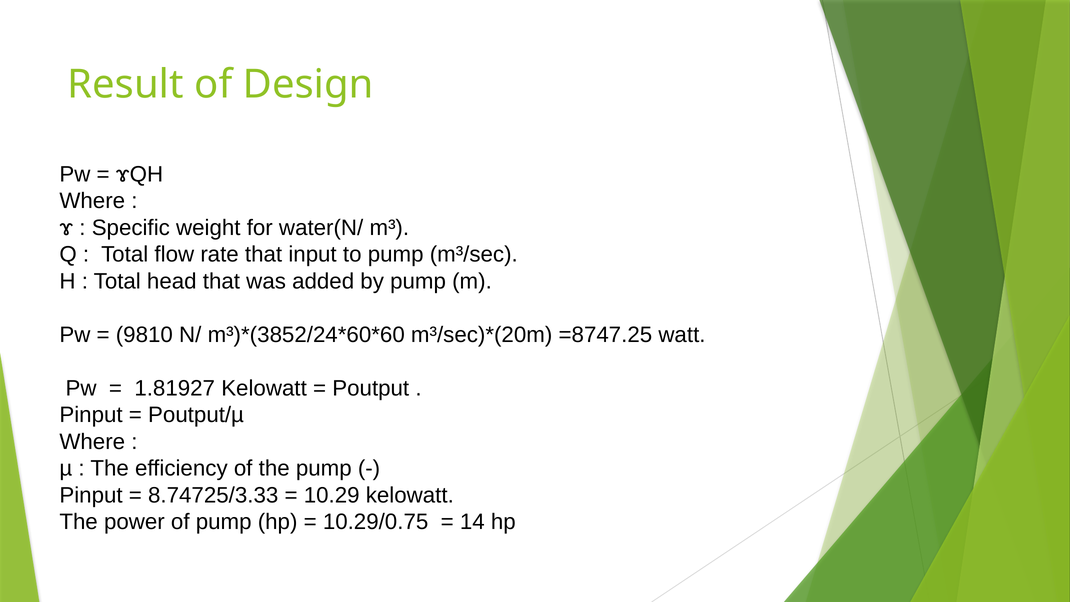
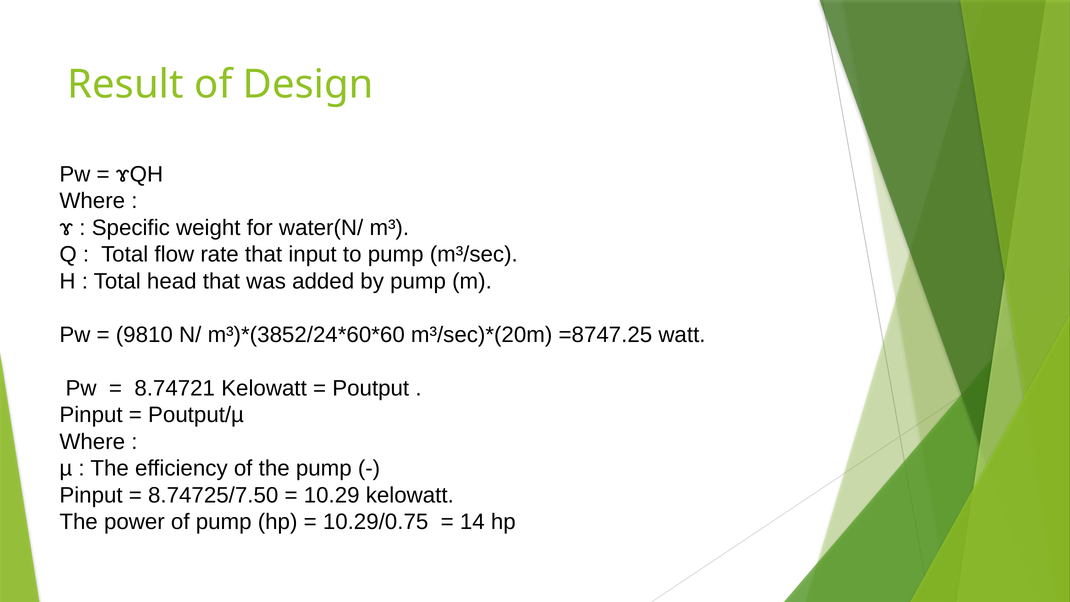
1.81927: 1.81927 -> 8.74721
8.74725/3.33: 8.74725/3.33 -> 8.74725/7.50
